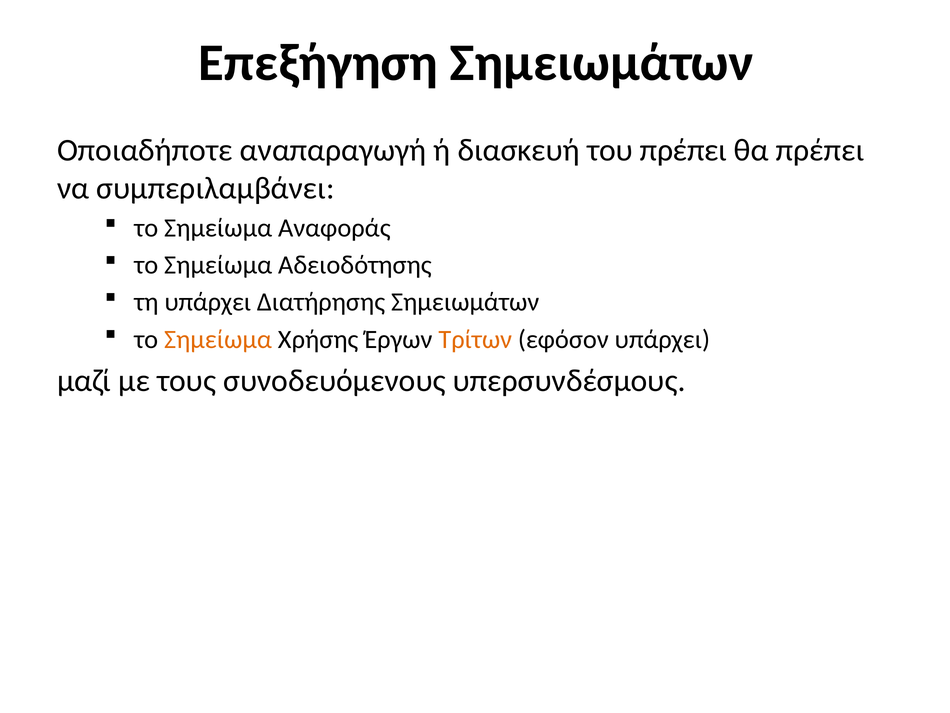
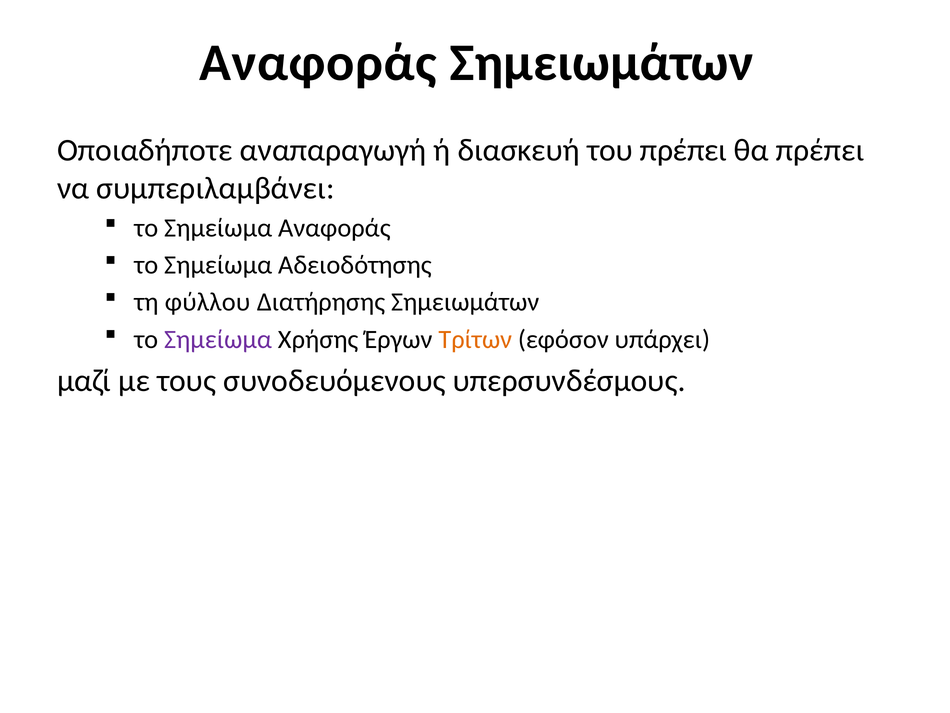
Επεξήγηση at (318, 63): Επεξήγηση -> Αναφοράς
τη υπάρχει: υπάρχει -> φύλλου
Σημείωμα at (218, 339) colour: orange -> purple
